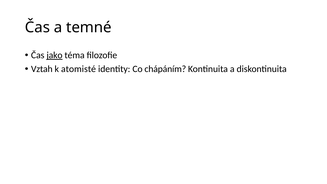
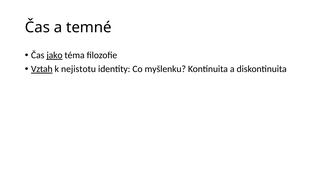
Vztah underline: none -> present
atomisté: atomisté -> nejistotu
chápáním: chápáním -> myšlenku
